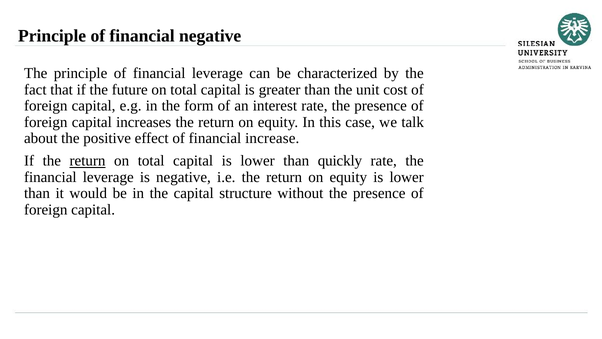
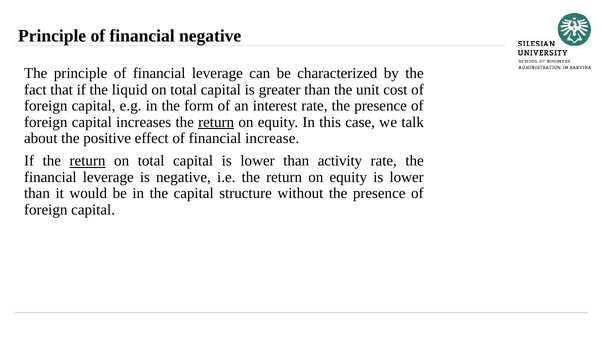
future: future -> liquid
return at (216, 122) underline: none -> present
quickly: quickly -> activity
